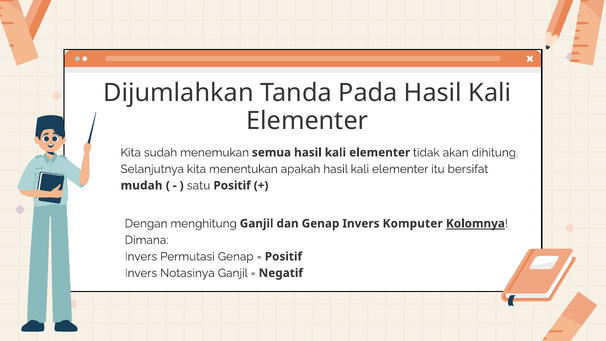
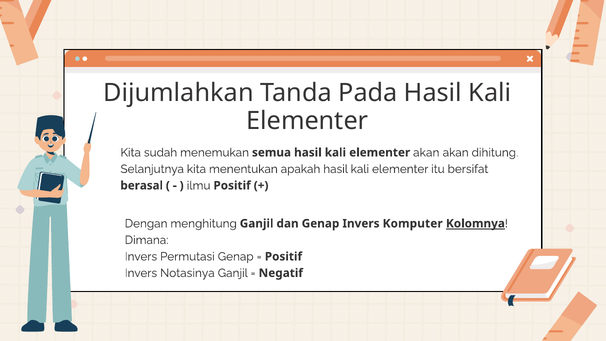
elementer tidak: tidak -> akan
mudah: mudah -> berasal
satu: satu -> ilmu
